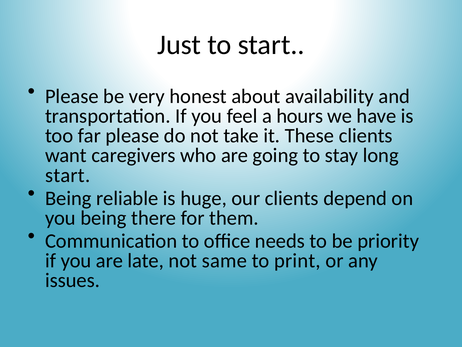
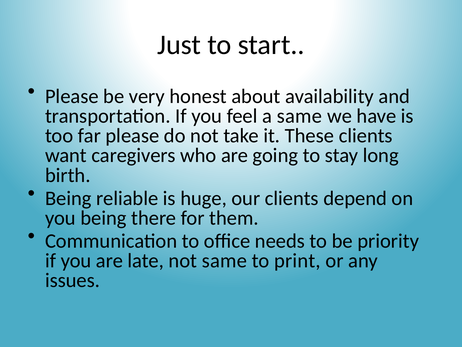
a hours: hours -> same
start at (68, 175): start -> birth
